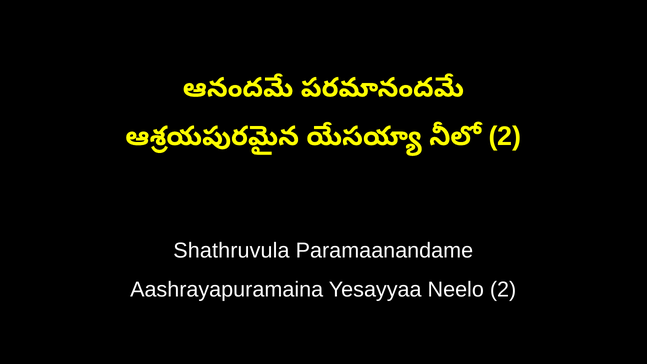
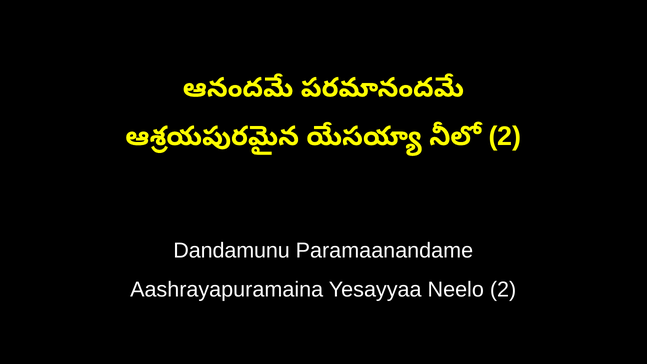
Shathruvula: Shathruvula -> Dandamunu
